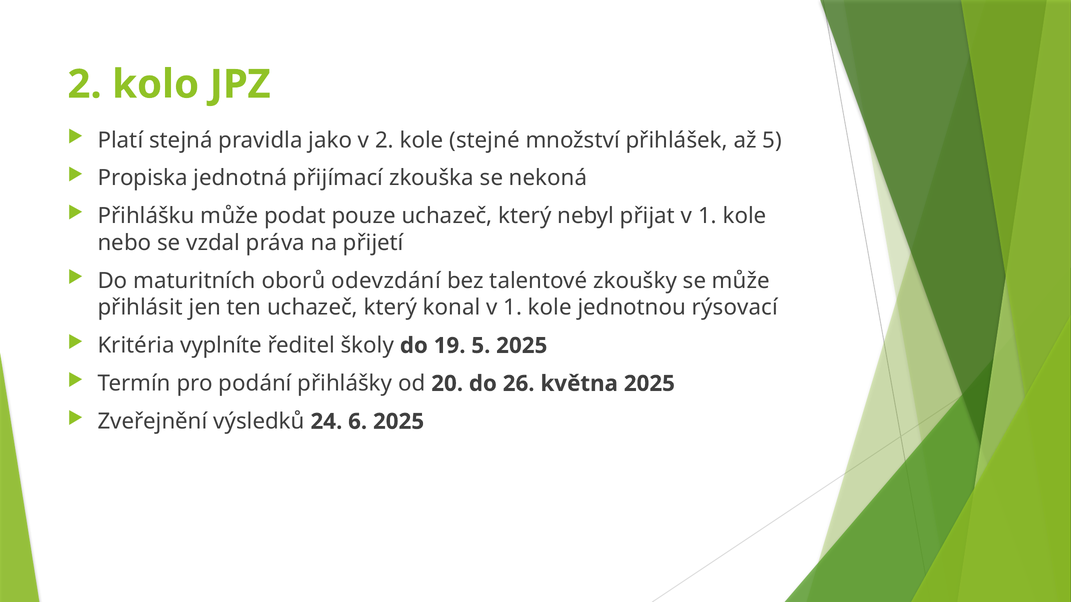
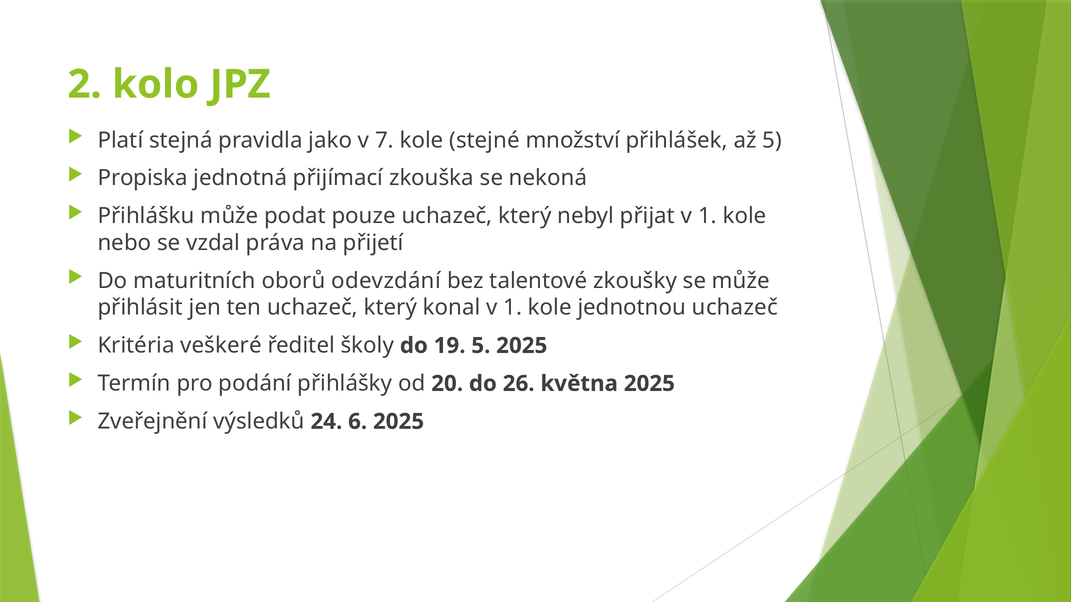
v 2: 2 -> 7
jednotnou rýsovací: rýsovací -> uchazeč
vyplníte: vyplníte -> veškeré
